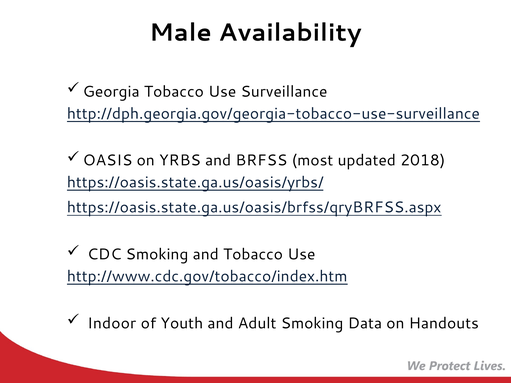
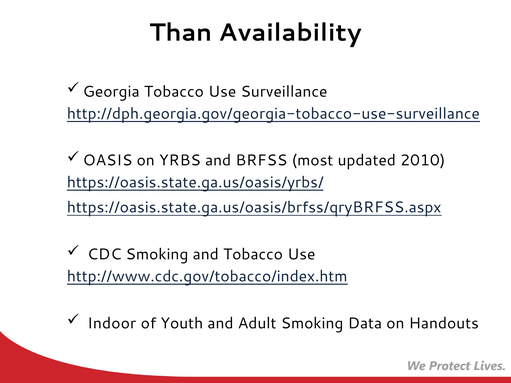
Male: Male -> Than
2018: 2018 -> 2010
